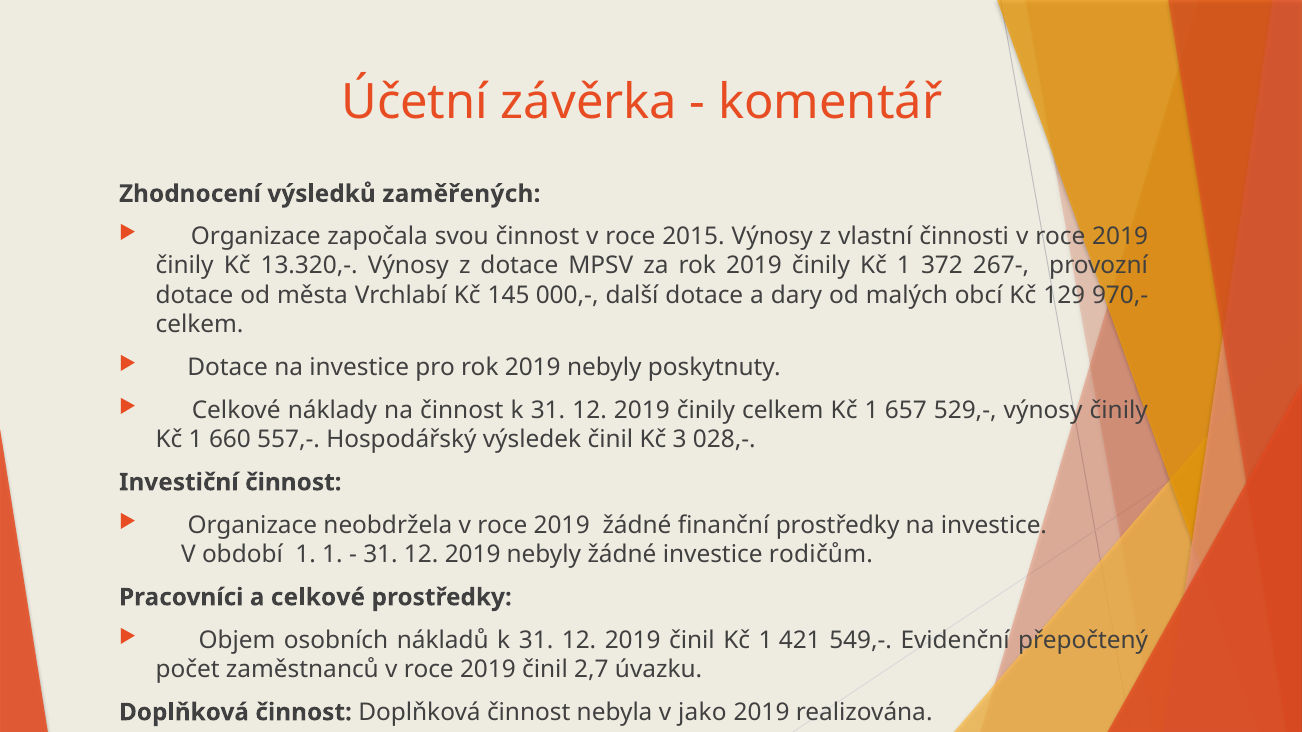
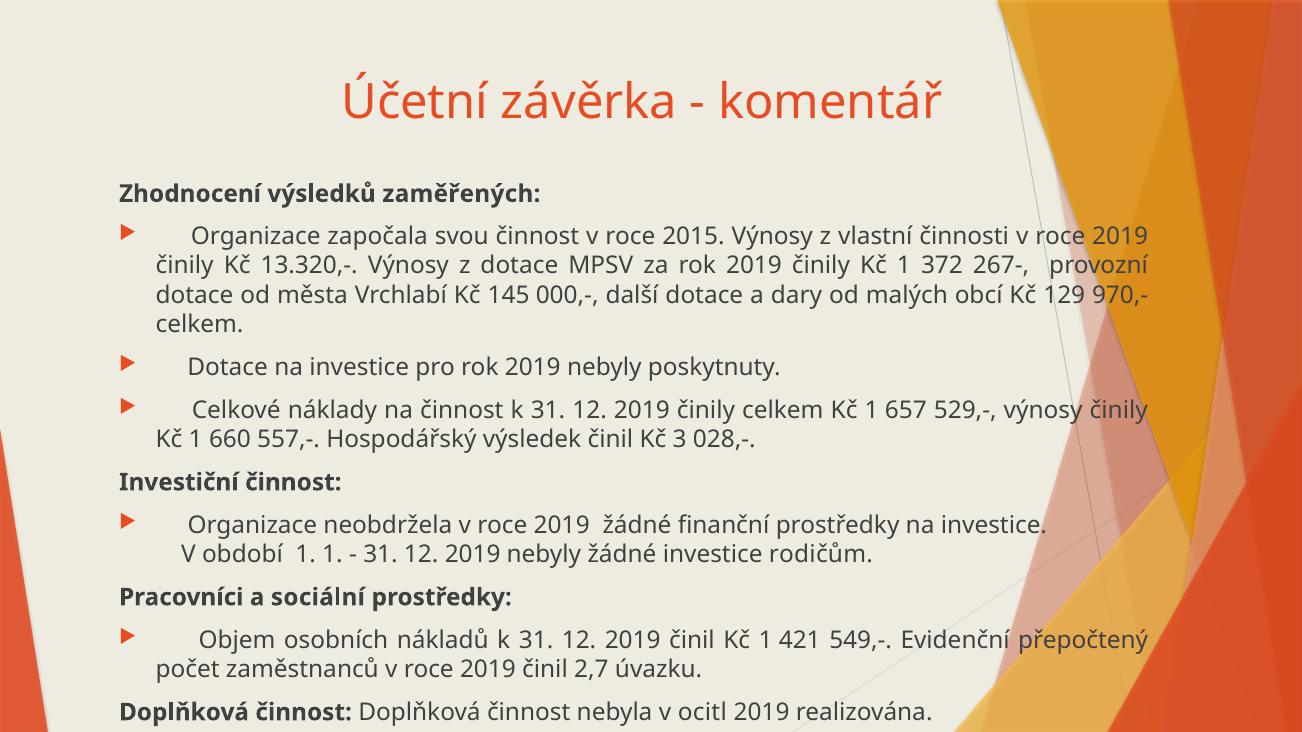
a celkové: celkové -> sociální
jako: jako -> ocitl
